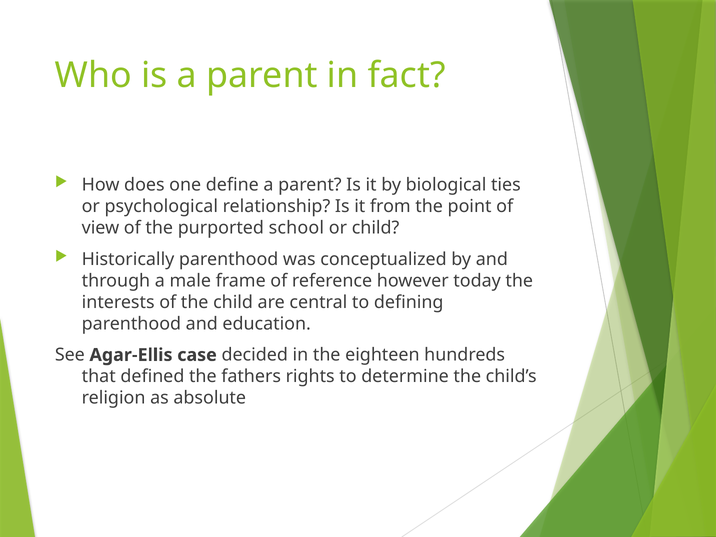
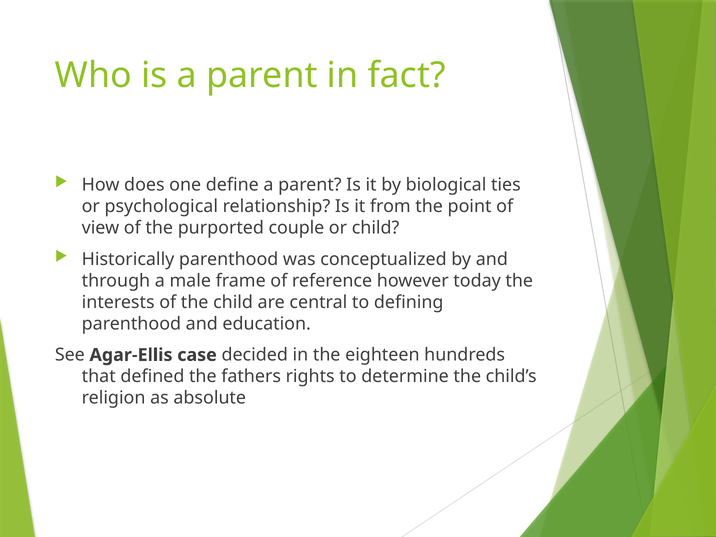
school: school -> couple
